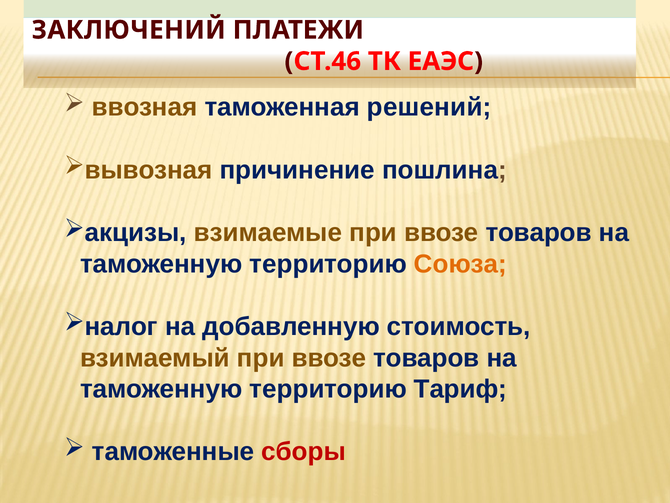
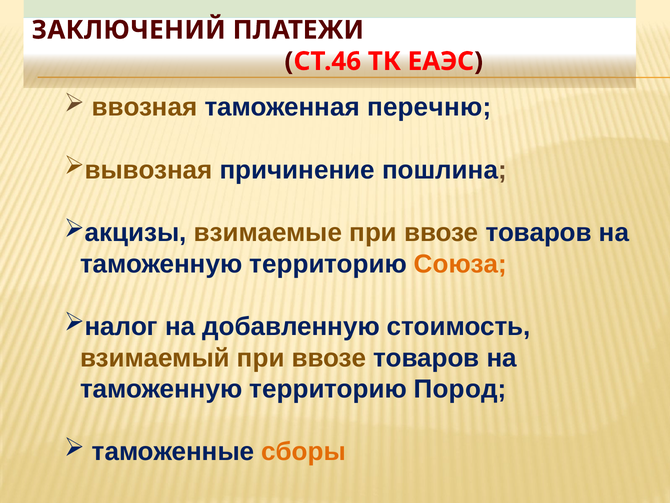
решений: решений -> перечню
Тариф: Тариф -> Пород
сборы colour: red -> orange
